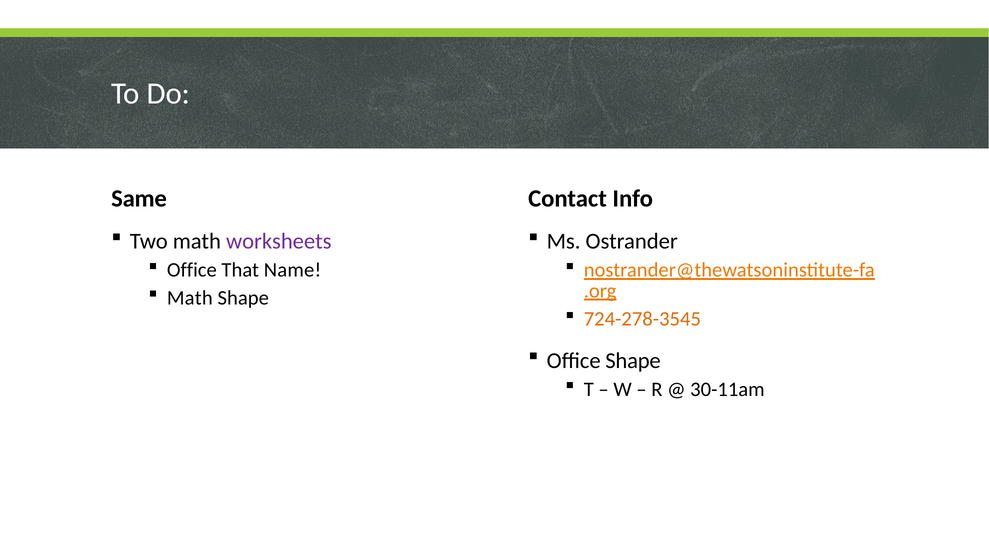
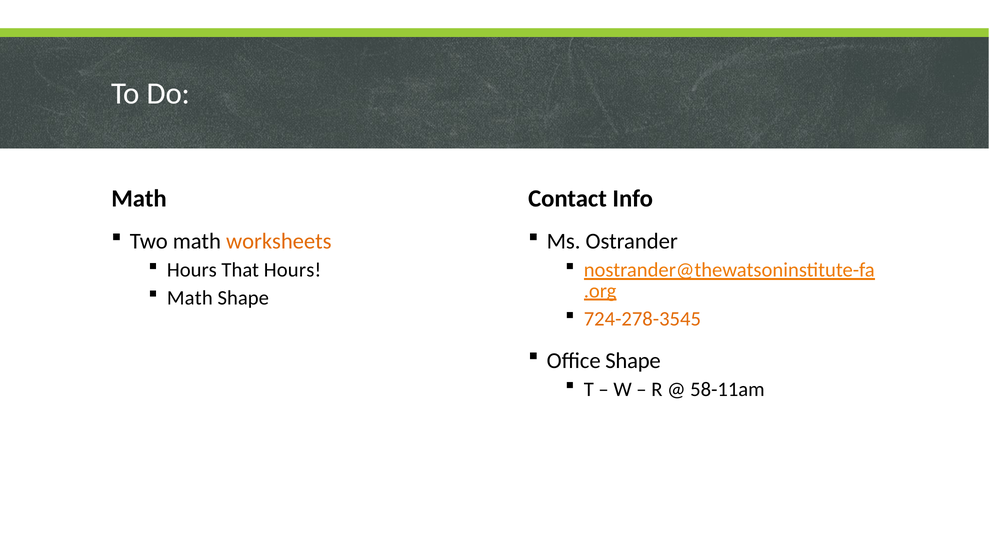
Same at (139, 199): Same -> Math
worksheets colour: purple -> orange
Office at (192, 270): Office -> Hours
That Name: Name -> Hours
30-11am: 30-11am -> 58-11am
